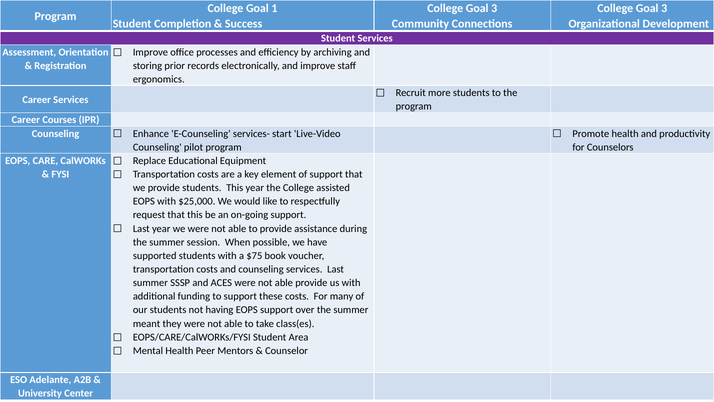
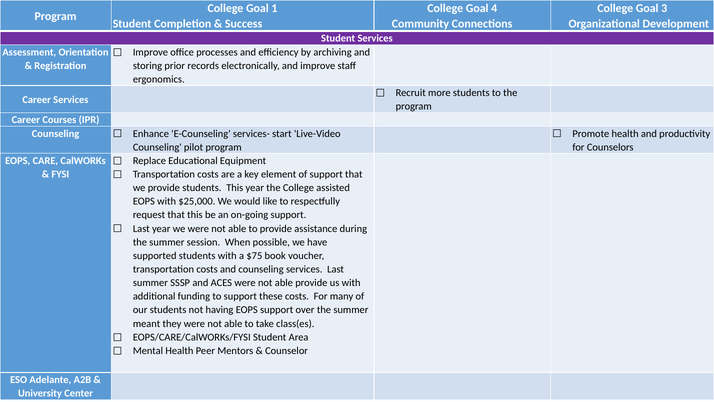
3 at (494, 8): 3 -> 4
